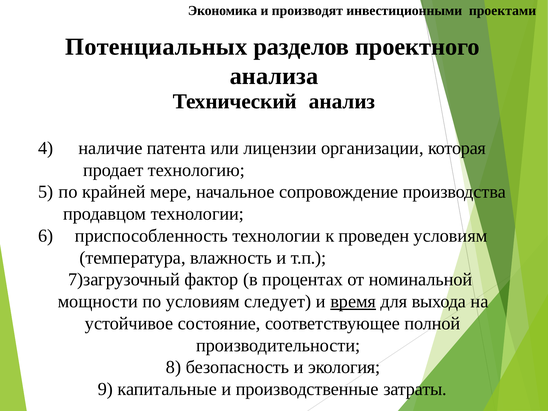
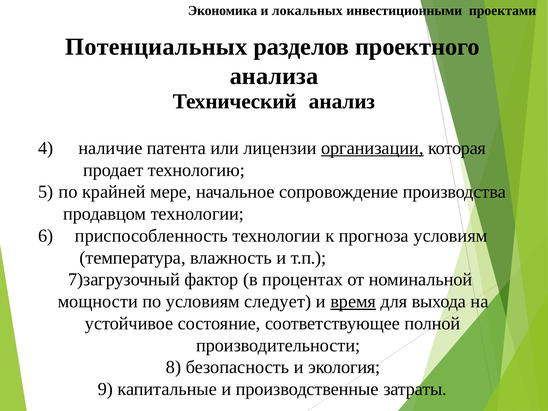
производят: производят -> локальных
организации underline: none -> present
проведен: проведен -> прогноза
